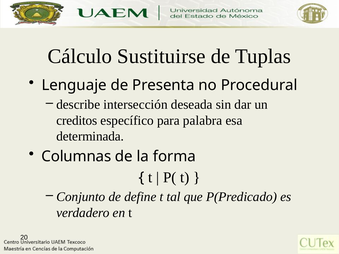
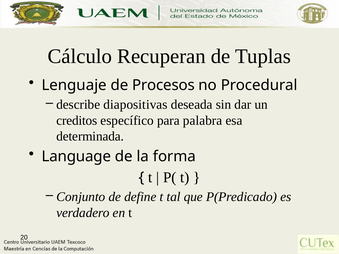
Sustituirse: Sustituirse -> Recuperan
Presenta: Presenta -> Procesos
intersección: intersección -> diapositivas
Columnas: Columnas -> Language
